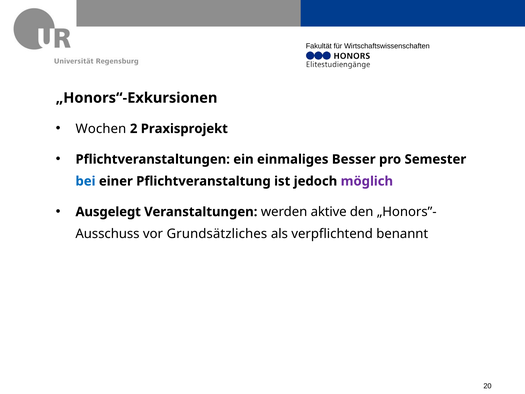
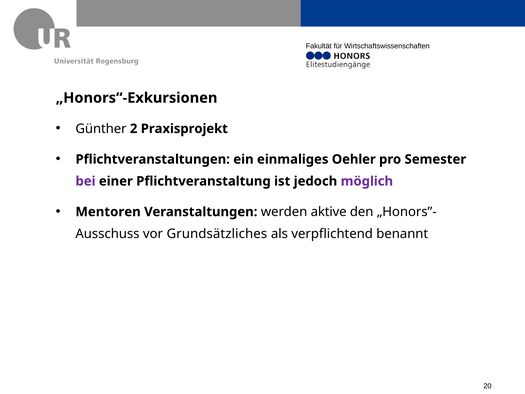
Wochen: Wochen -> Günther
Besser: Besser -> Oehler
bei colour: blue -> purple
Ausgelegt: Ausgelegt -> Mentoren
